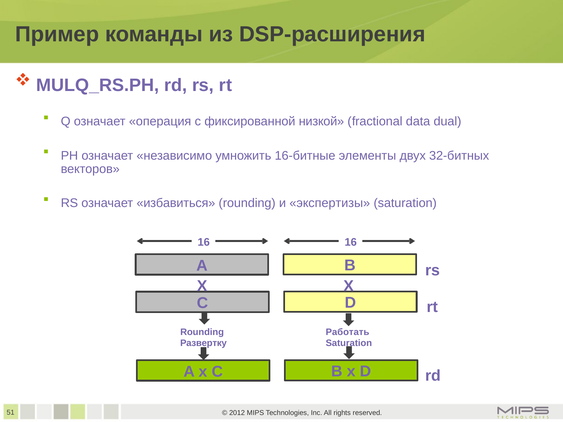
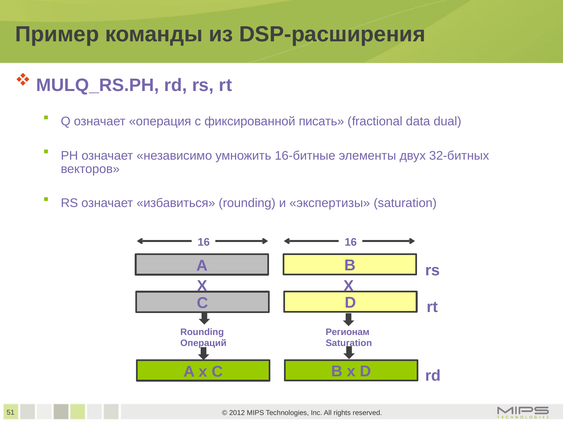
низкой: низкой -> писать
Работать: Работать -> Регионам
Развертку: Развертку -> Операций
